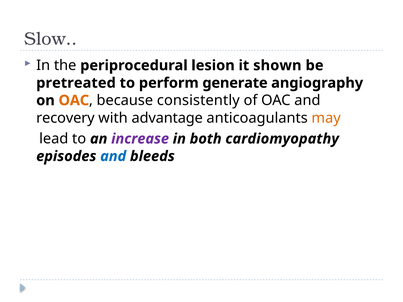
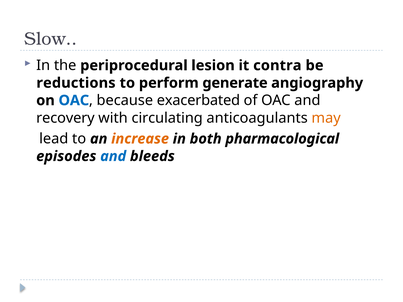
shown: shown -> contra
pretreated: pretreated -> reductions
OAC at (74, 101) colour: orange -> blue
consistently: consistently -> exacerbated
advantage: advantage -> circulating
increase colour: purple -> orange
cardiomyopathy: cardiomyopathy -> pharmacological
